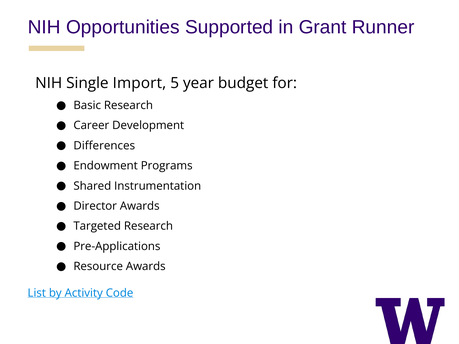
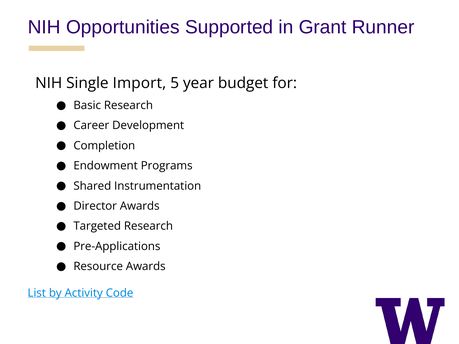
Differences: Differences -> Completion
